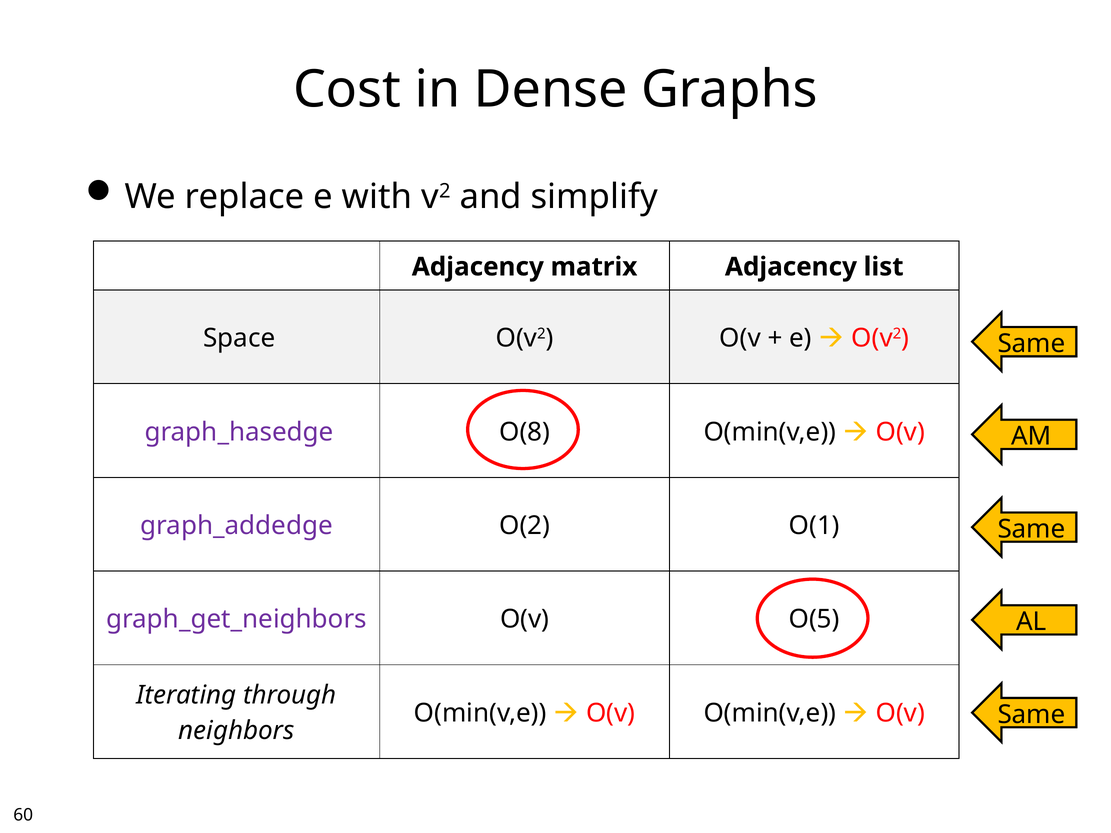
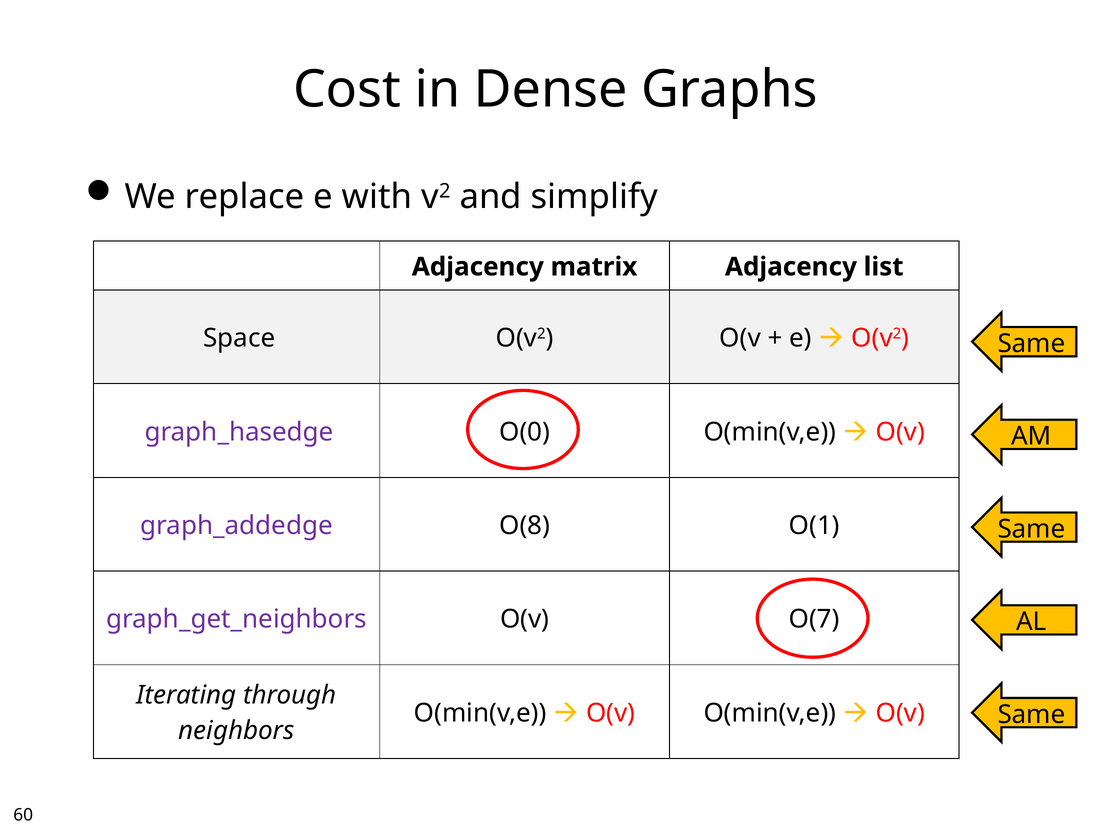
O(8: O(8 -> O(0
O(2: O(2 -> O(8
O(5: O(5 -> O(7
